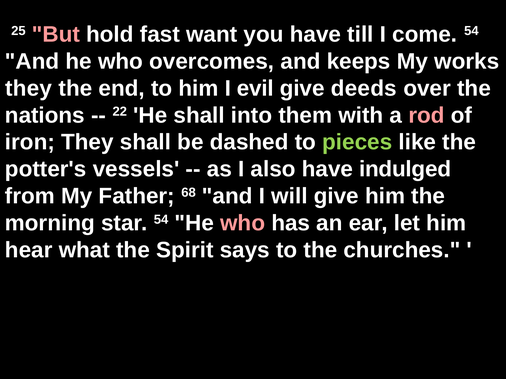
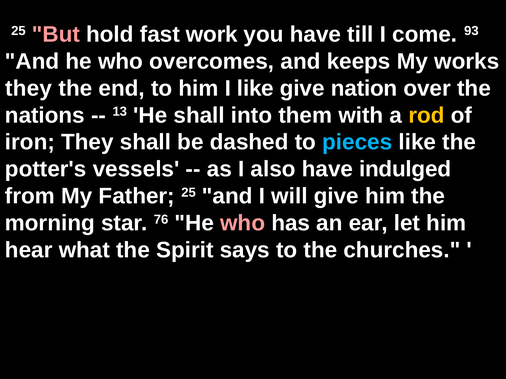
want: want -> work
come 54: 54 -> 93
I evil: evil -> like
deeds: deeds -> nation
22: 22 -> 13
rod colour: pink -> yellow
pieces colour: light green -> light blue
Father 68: 68 -> 25
star 54: 54 -> 76
